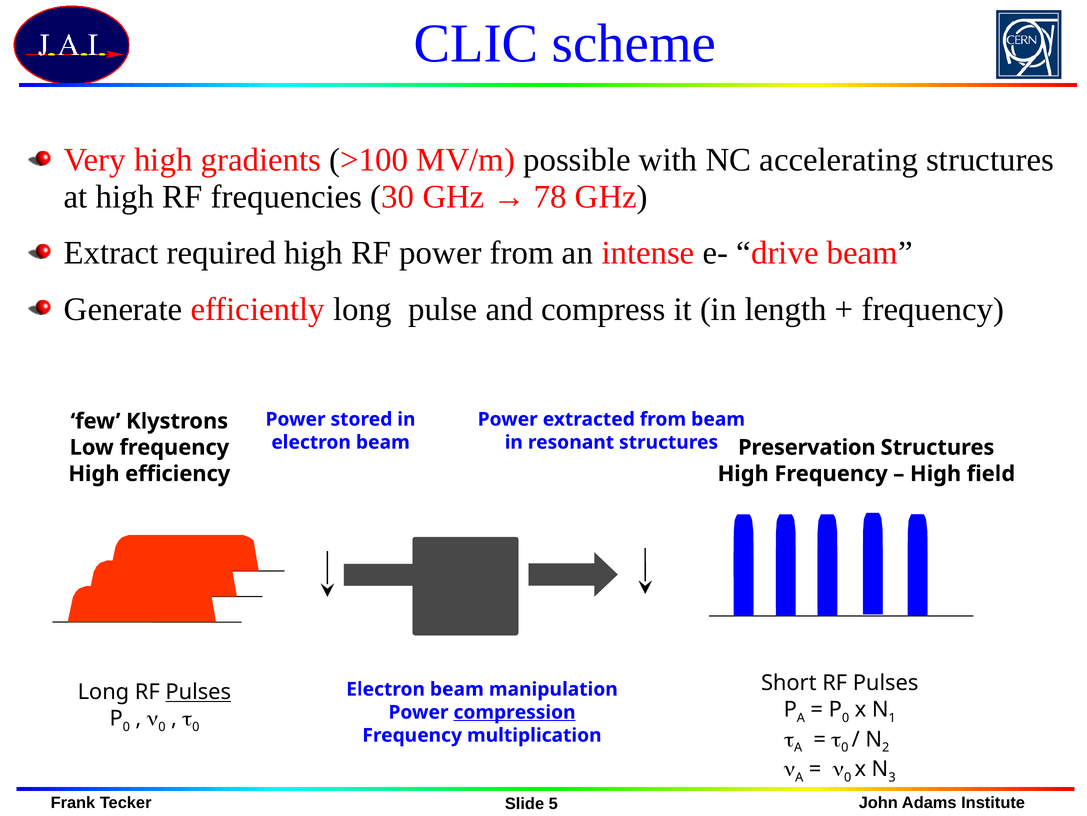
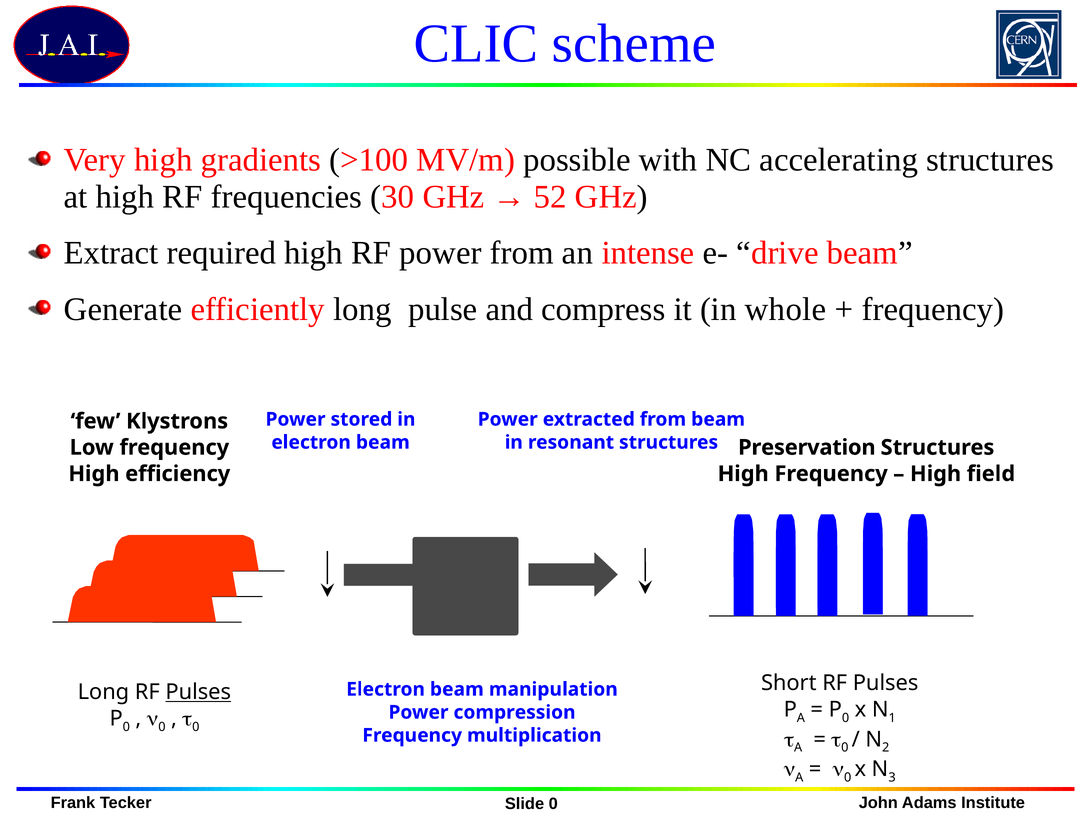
78: 78 -> 52
length: length -> whole
compression underline: present -> none
Slide 5: 5 -> 0
